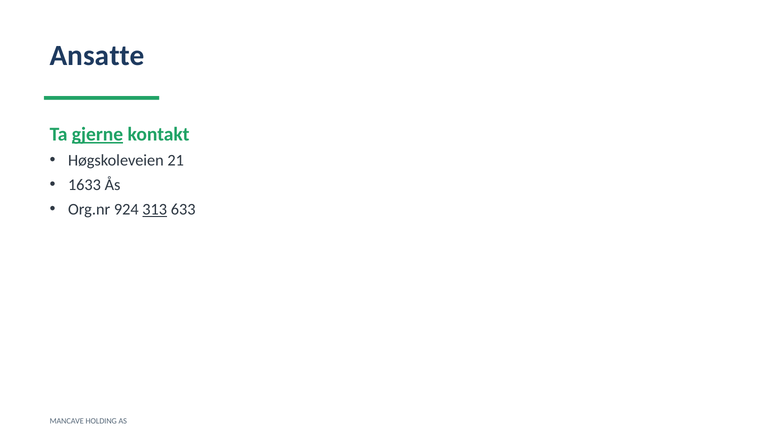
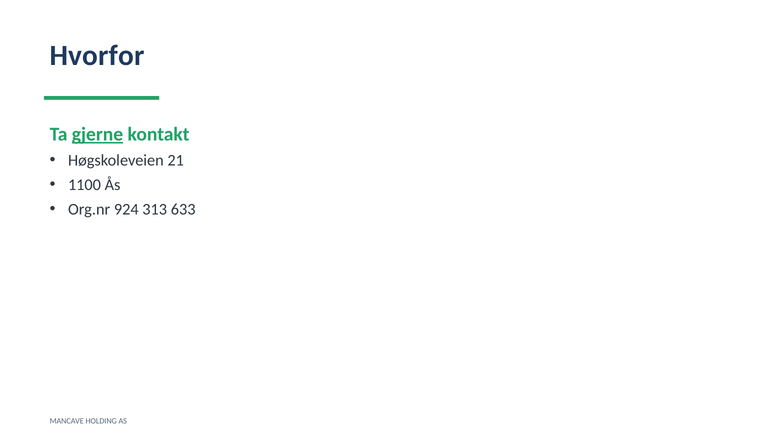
Ansatte: Ansatte -> Hvorfor
1633: 1633 -> 1100
313 underline: present -> none
